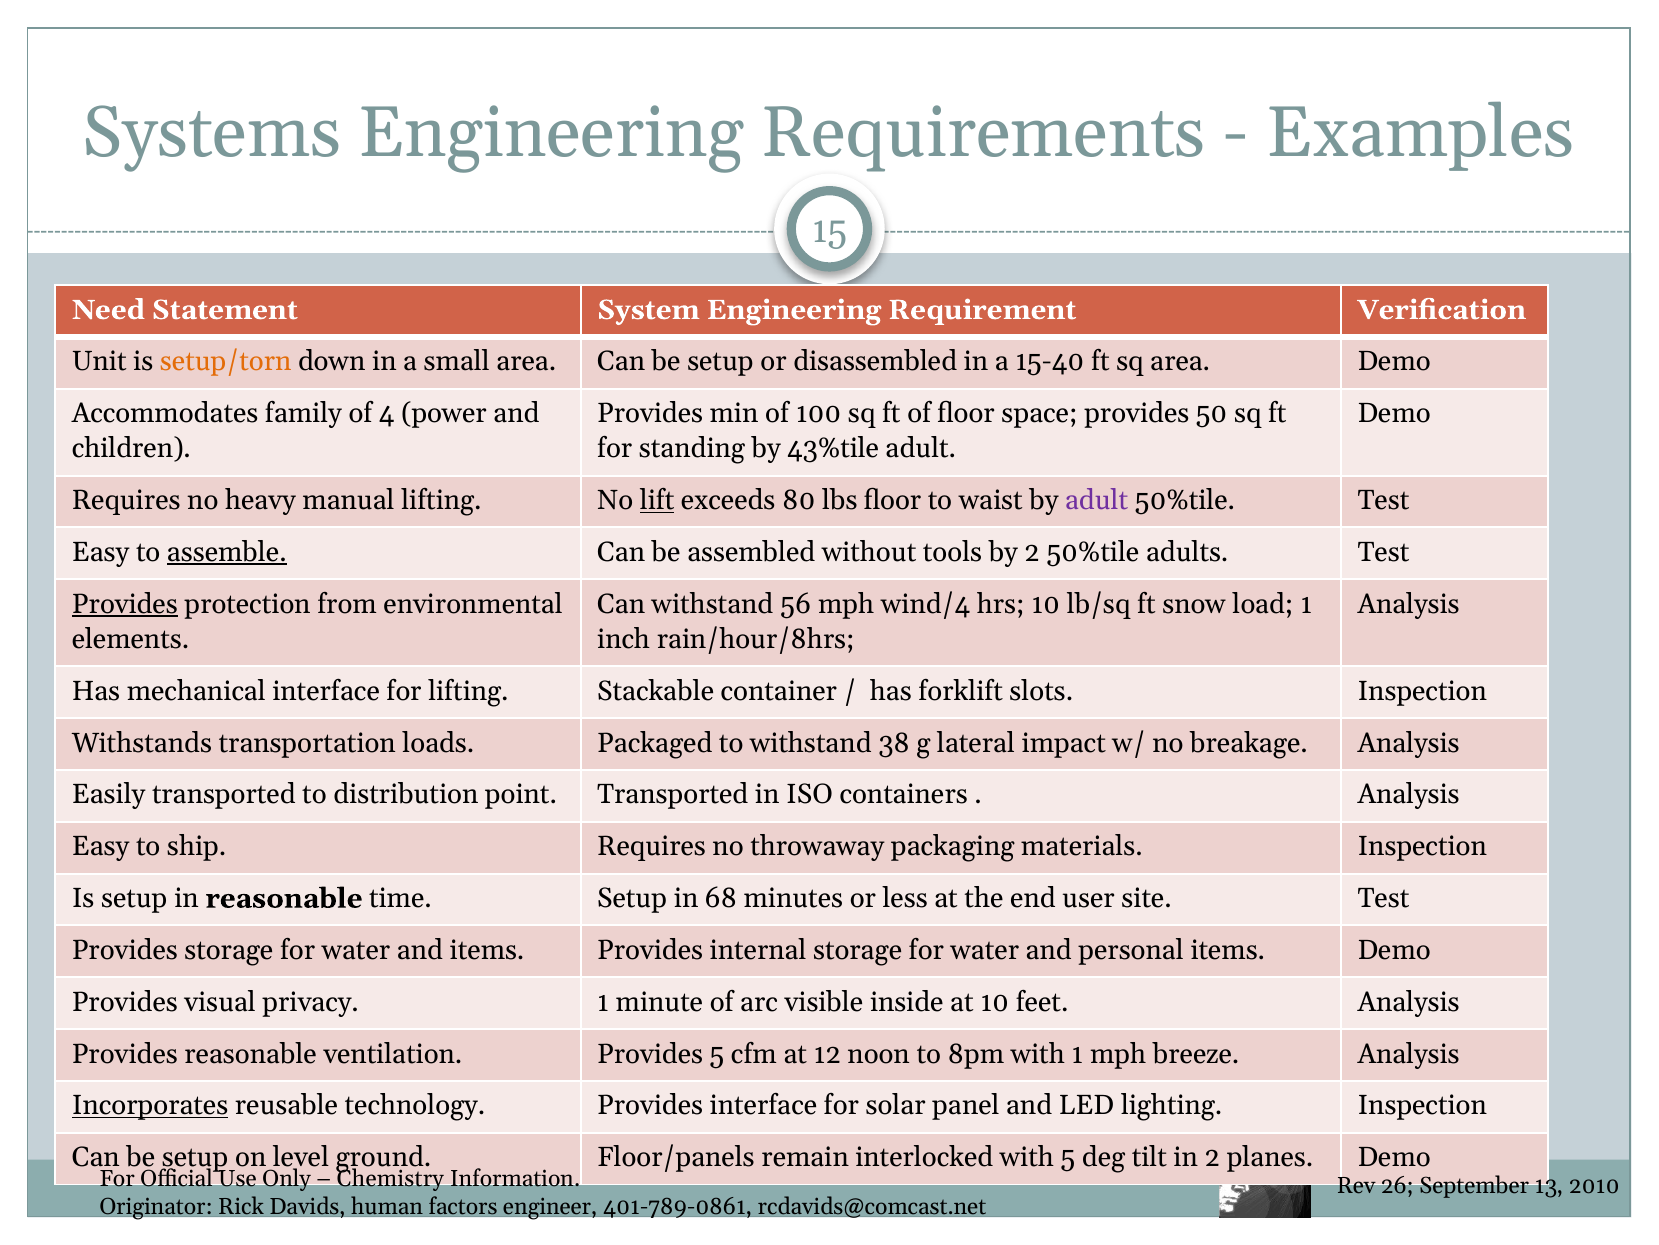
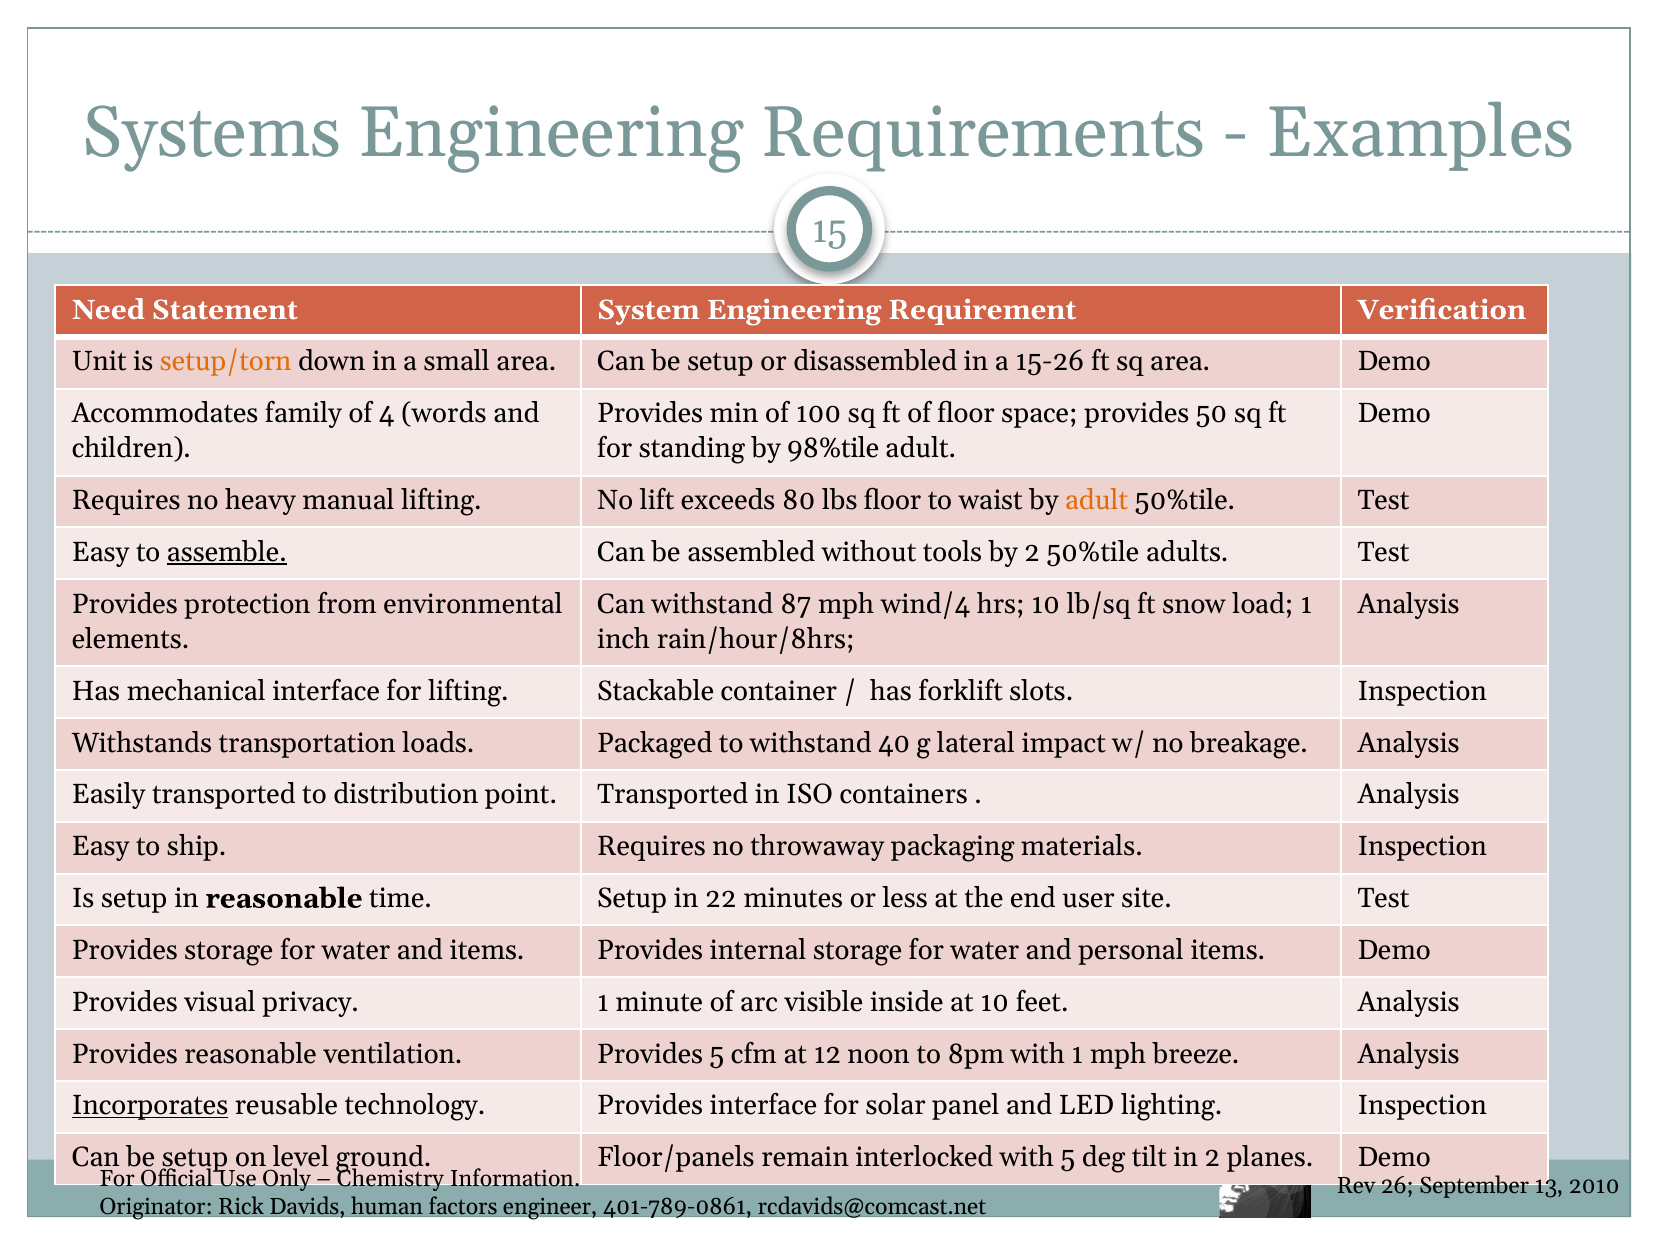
15-40: 15-40 -> 15-26
power: power -> words
43%tile: 43%tile -> 98%tile
lift underline: present -> none
adult at (1097, 500) colour: purple -> orange
Provides at (125, 604) underline: present -> none
56: 56 -> 87
38: 38 -> 40
68: 68 -> 22
